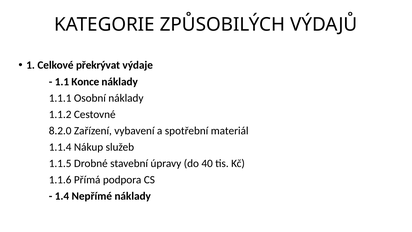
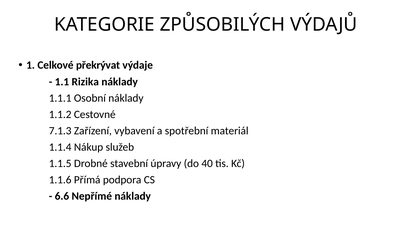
Konce: Konce -> Rizika
8.2.0: 8.2.0 -> 7.1.3
1.4: 1.4 -> 6.6
